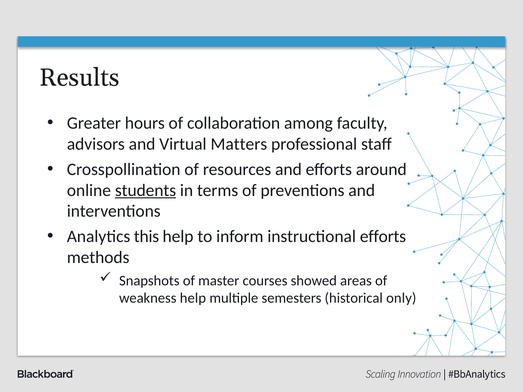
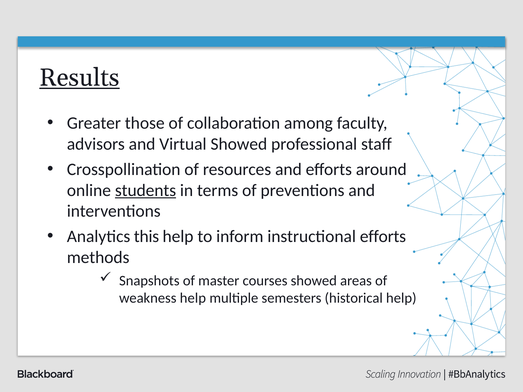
Results underline: none -> present
hours: hours -> those
Virtual Matters: Matters -> Showed
historical only: only -> help
